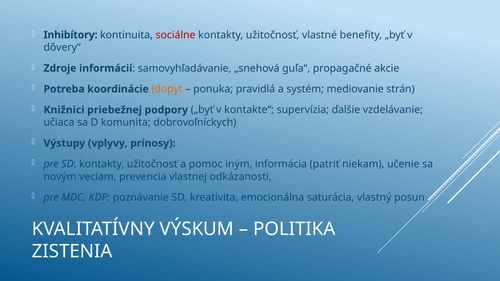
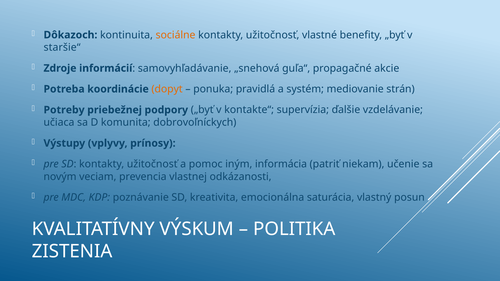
Inhibítory: Inhibítory -> Dôkazoch
sociálne colour: red -> orange
dôvery“: dôvery“ -> staršie“
Knižnici: Knižnici -> Potreby
